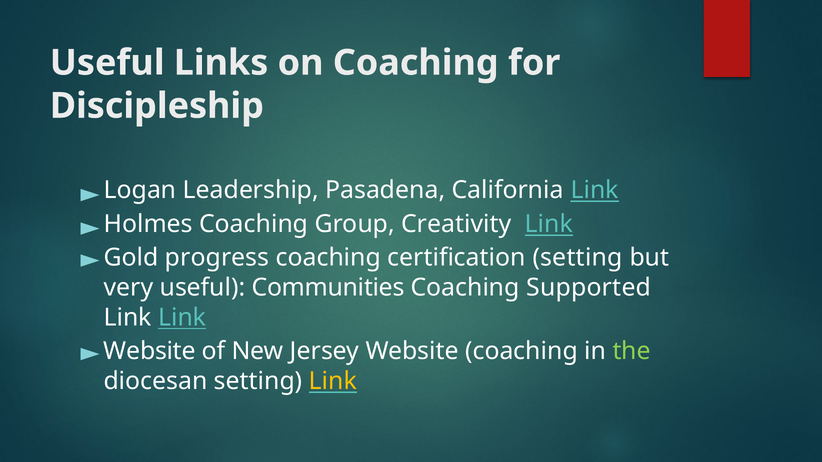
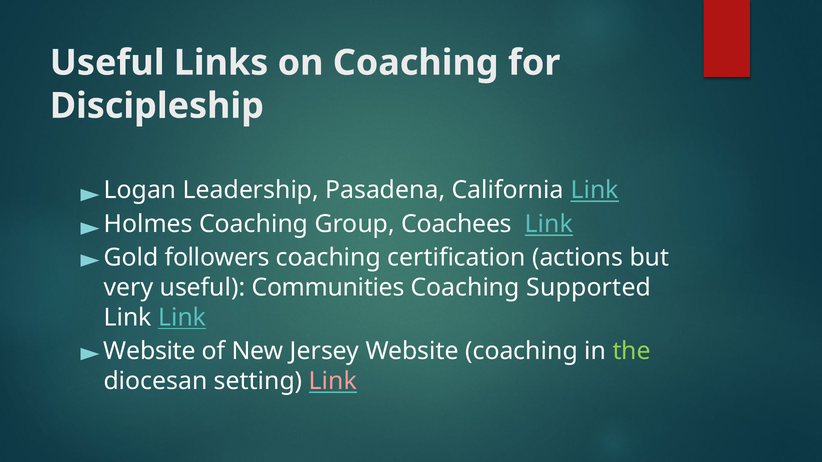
Creativity: Creativity -> Coachees
progress: progress -> followers
certification setting: setting -> actions
Link at (333, 381) colour: yellow -> pink
